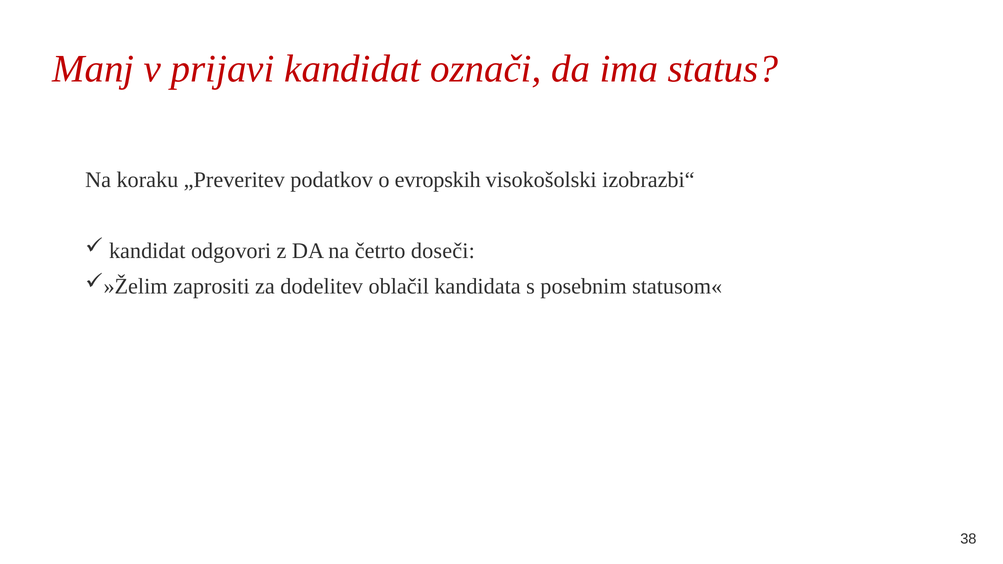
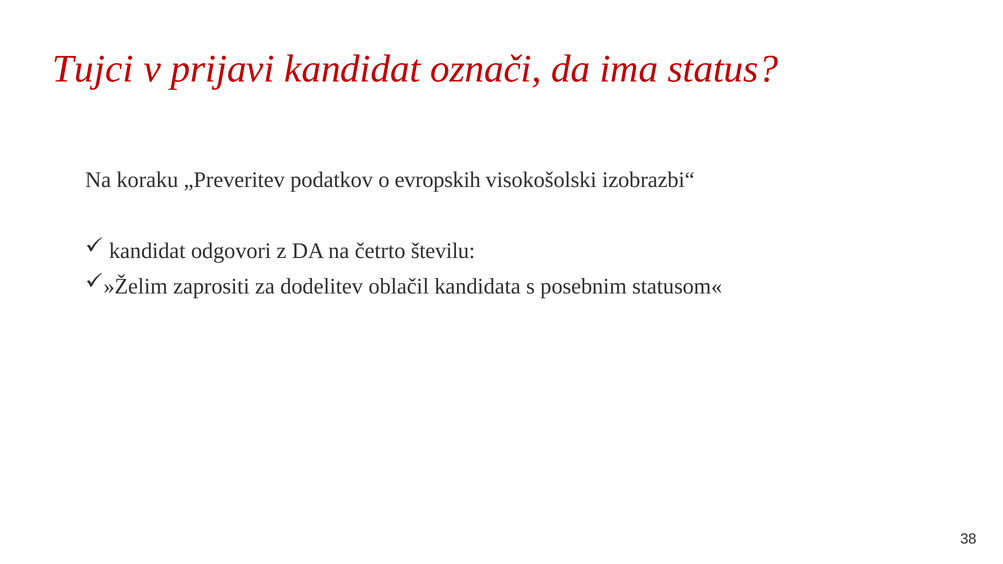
Manj: Manj -> Tujci
doseči: doseči -> številu
